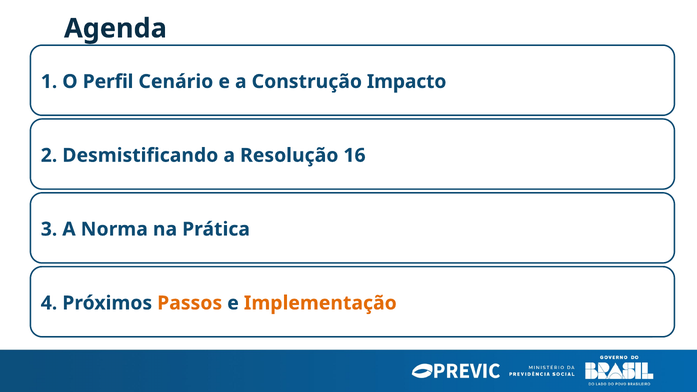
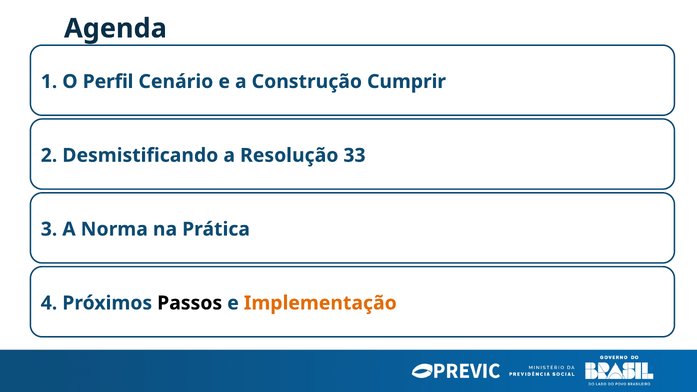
Impacto: Impacto -> Cumprir
16: 16 -> 33
Passos colour: orange -> black
